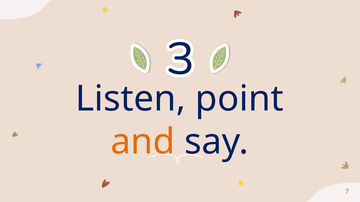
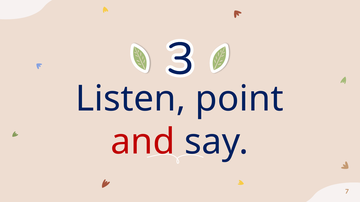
and colour: orange -> red
